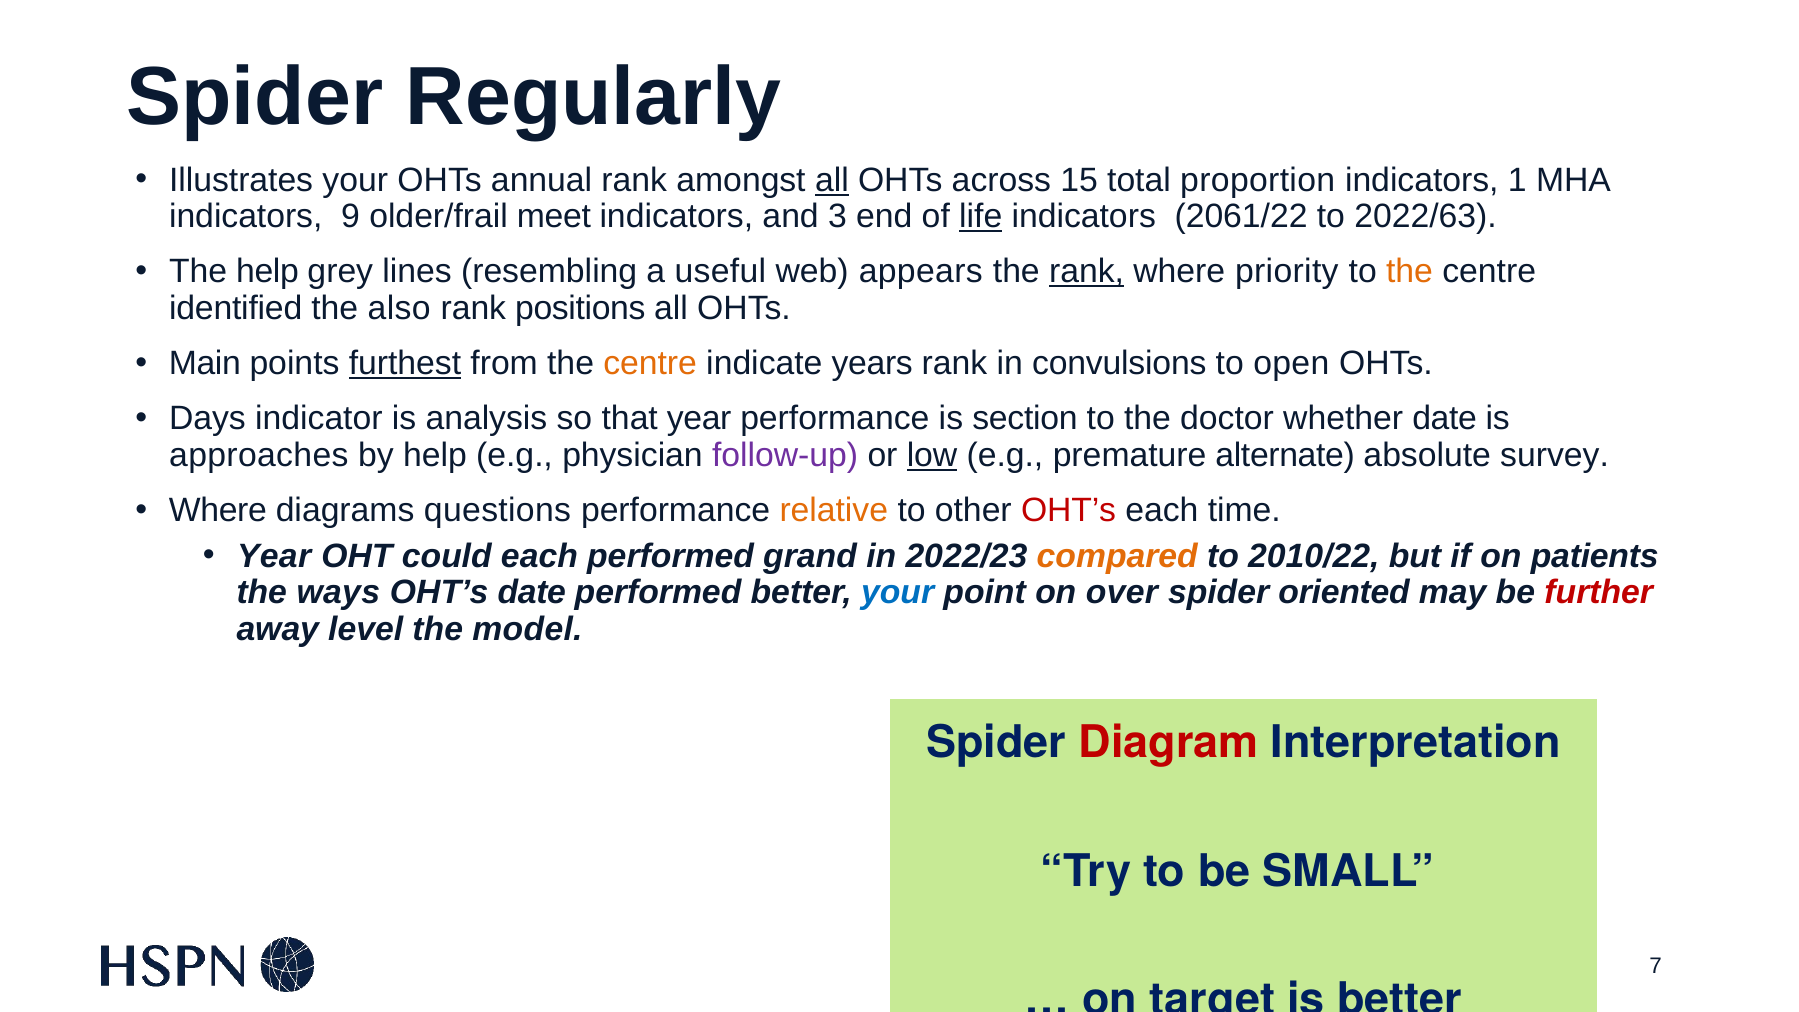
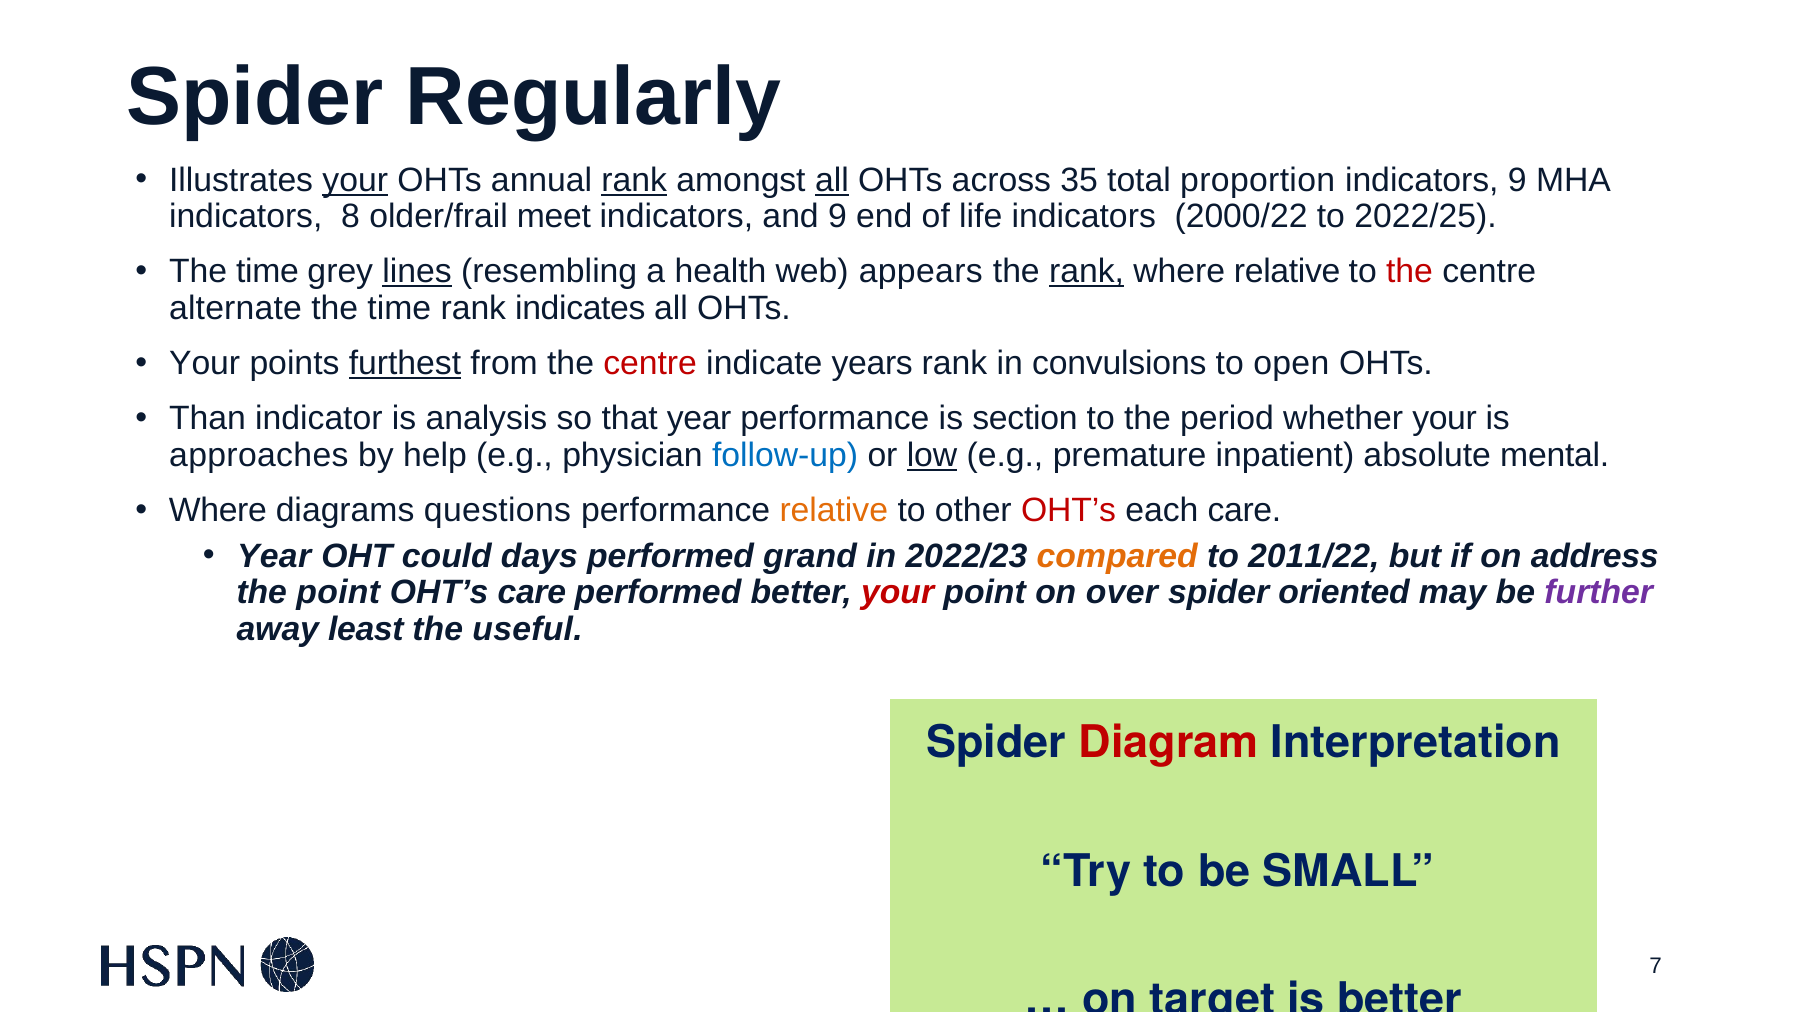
your at (355, 180) underline: none -> present
rank at (634, 180) underline: none -> present
15: 15 -> 35
indicators 1: 1 -> 9
9: 9 -> 8
and 3: 3 -> 9
life underline: present -> none
2061/22: 2061/22 -> 2000/22
2022/63: 2022/63 -> 2022/25
help at (267, 272): help -> time
lines underline: none -> present
useful: useful -> health
where priority: priority -> relative
the at (1410, 272) colour: orange -> red
identified: identified -> alternate
also at (399, 308): also -> time
positions: positions -> indicates
Main at (205, 363): Main -> Your
centre at (650, 363) colour: orange -> red
Days: Days -> Than
doctor: doctor -> period
whether date: date -> your
follow-up colour: purple -> blue
alternate: alternate -> inpatient
survey: survey -> mental
each time: time -> care
could each: each -> days
2010/22: 2010/22 -> 2011/22
patients: patients -> address
the ways: ways -> point
OHT’s date: date -> care
your at (898, 592) colour: blue -> red
further colour: red -> purple
level: level -> least
model: model -> useful
